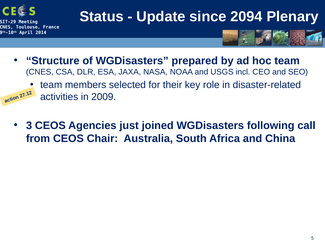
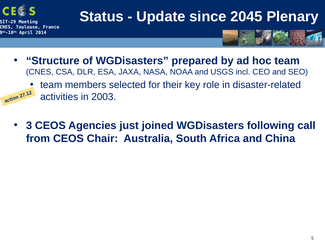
2094: 2094 -> 2045
2009: 2009 -> 2003
